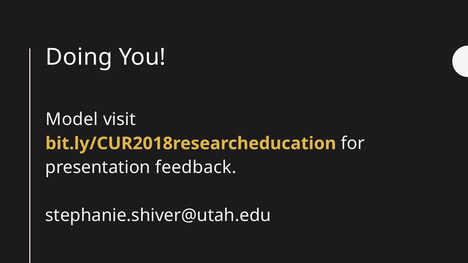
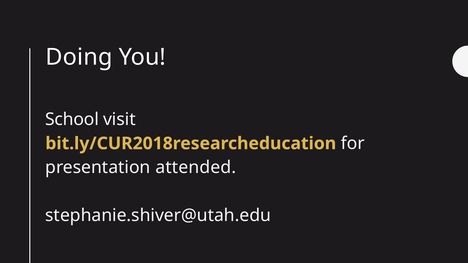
Model: Model -> School
feedback: feedback -> attended
